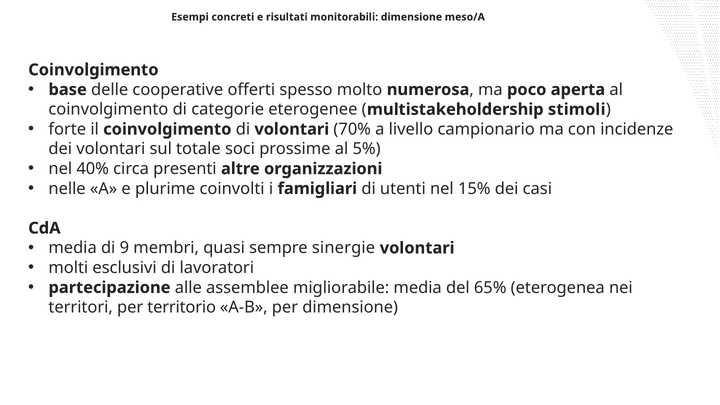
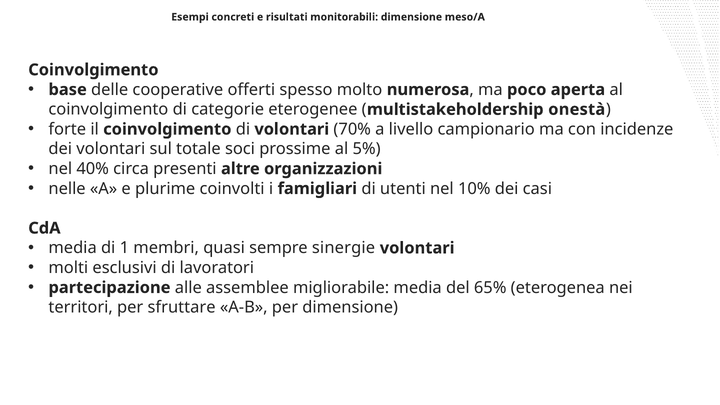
stimoli: stimoli -> onestà
15%: 15% -> 10%
9: 9 -> 1
territorio: territorio -> sfruttare
